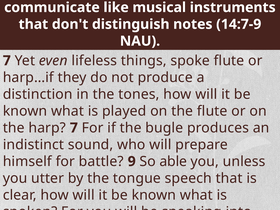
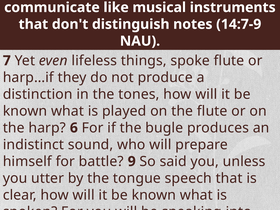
harp 7: 7 -> 6
able: able -> said
